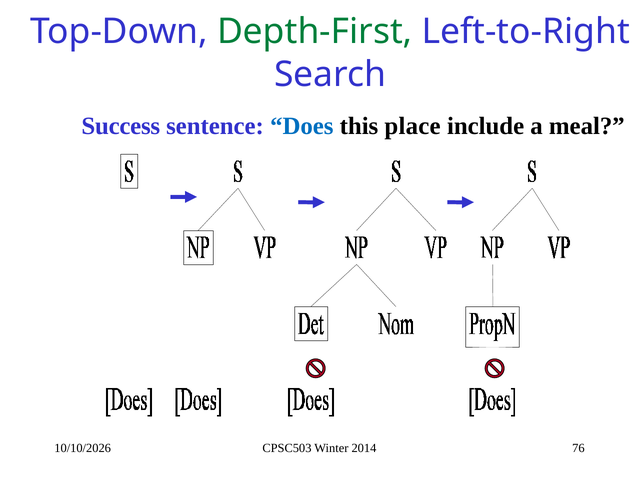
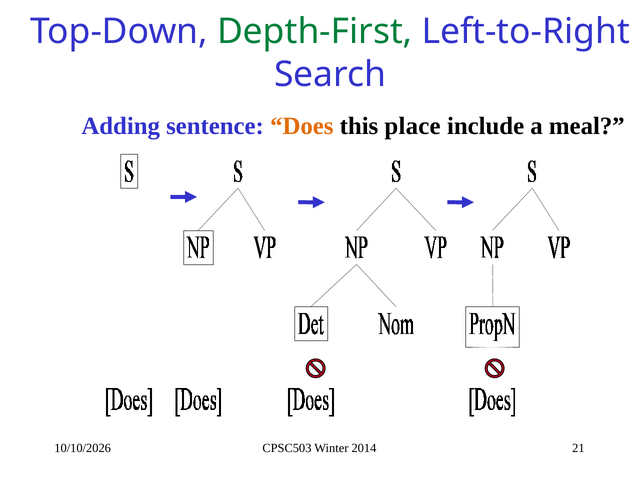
Success: Success -> Adding
Does colour: blue -> orange
76: 76 -> 21
